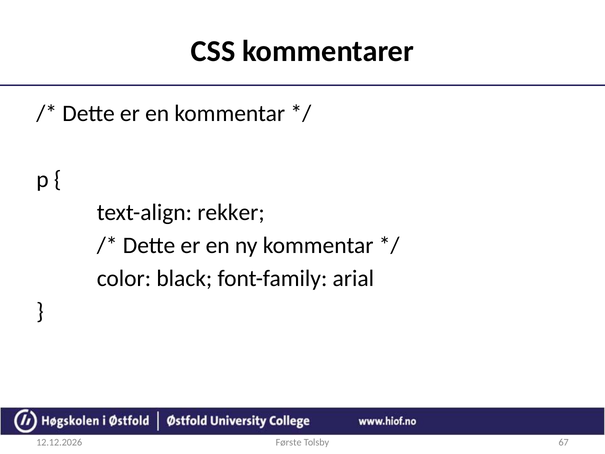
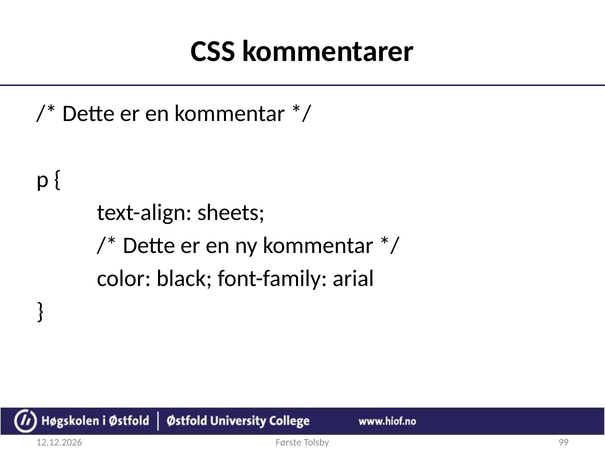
rekker: rekker -> sheets
67: 67 -> 99
